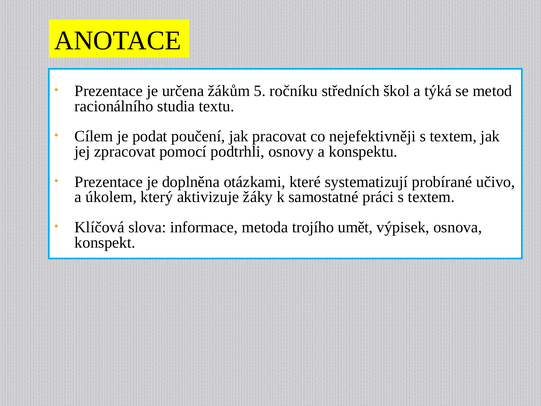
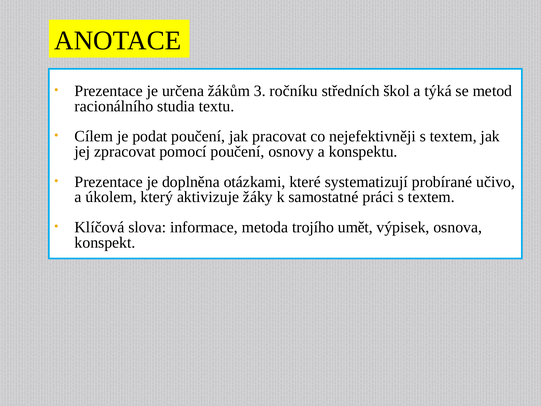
5: 5 -> 3
pomocí podtrhli: podtrhli -> poučení
